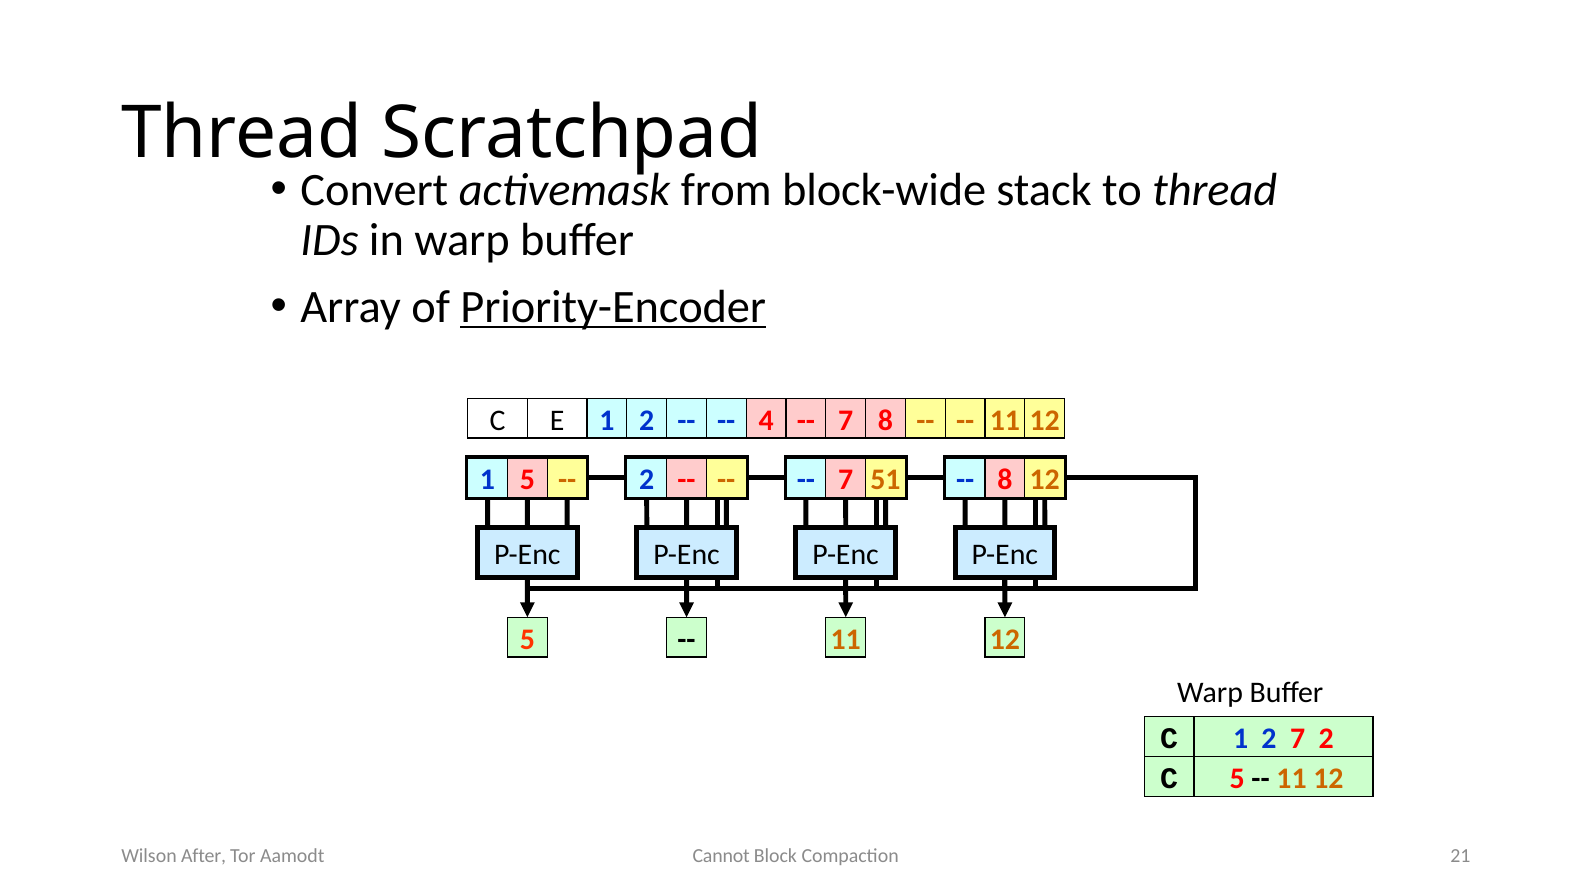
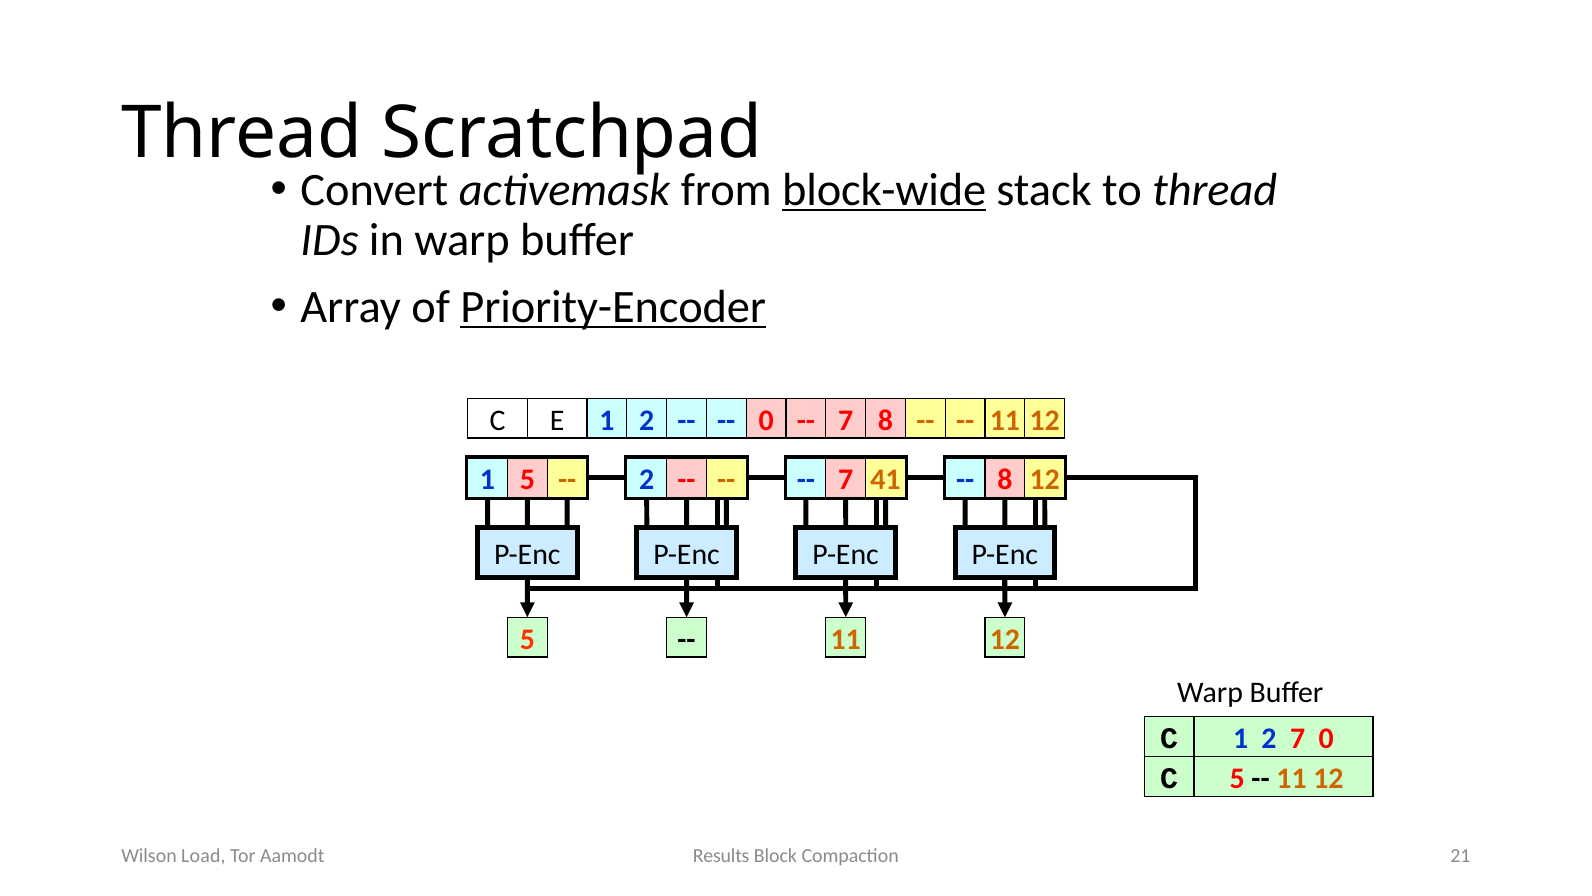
block-wide underline: none -> present
4 at (766, 420): 4 -> 0
51: 51 -> 41
7 2: 2 -> 0
After: After -> Load
Cannot: Cannot -> Results
